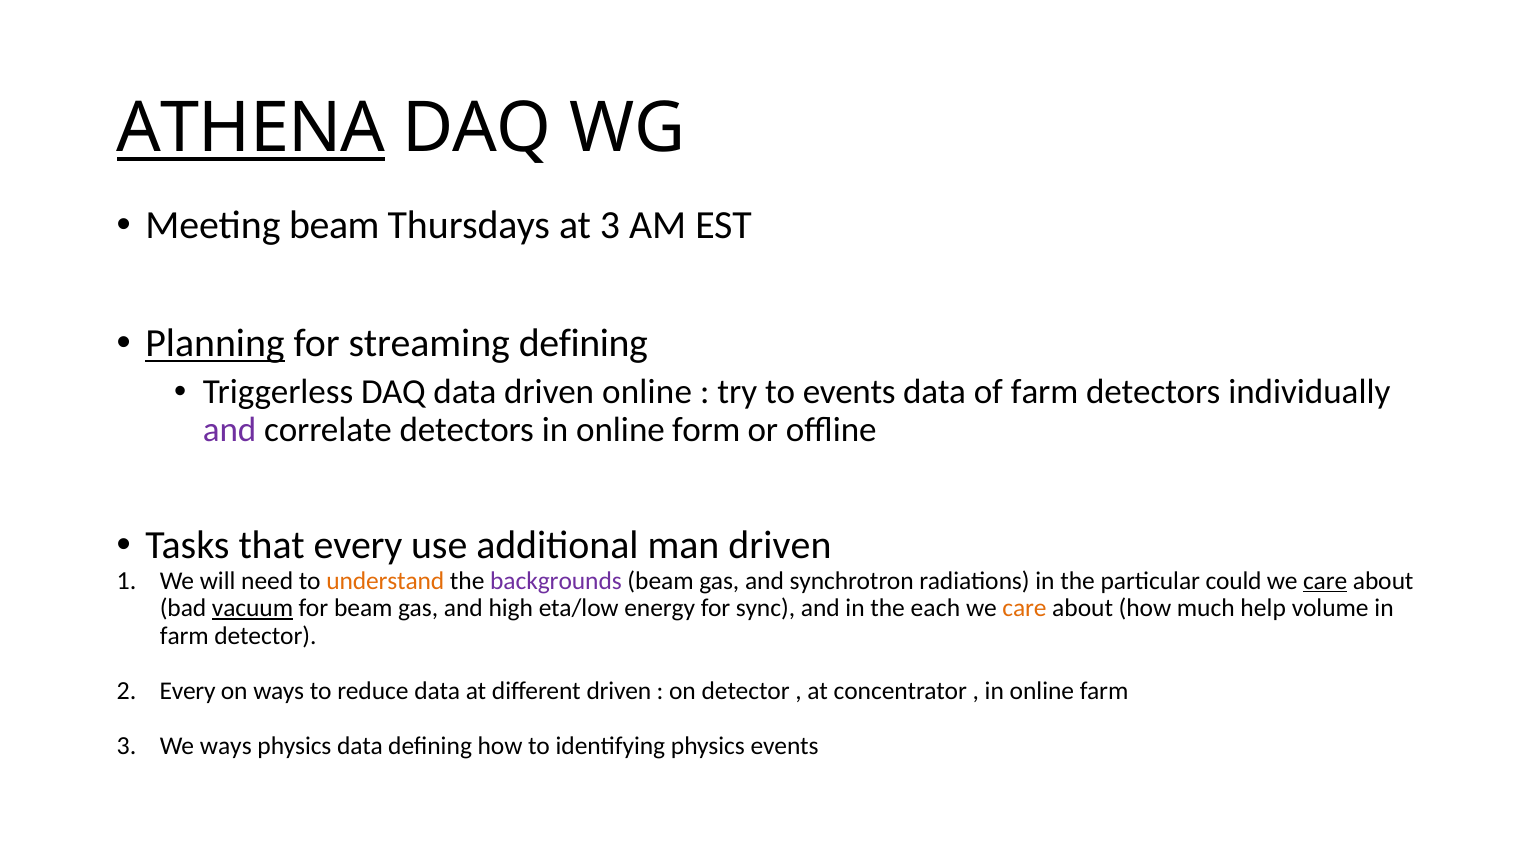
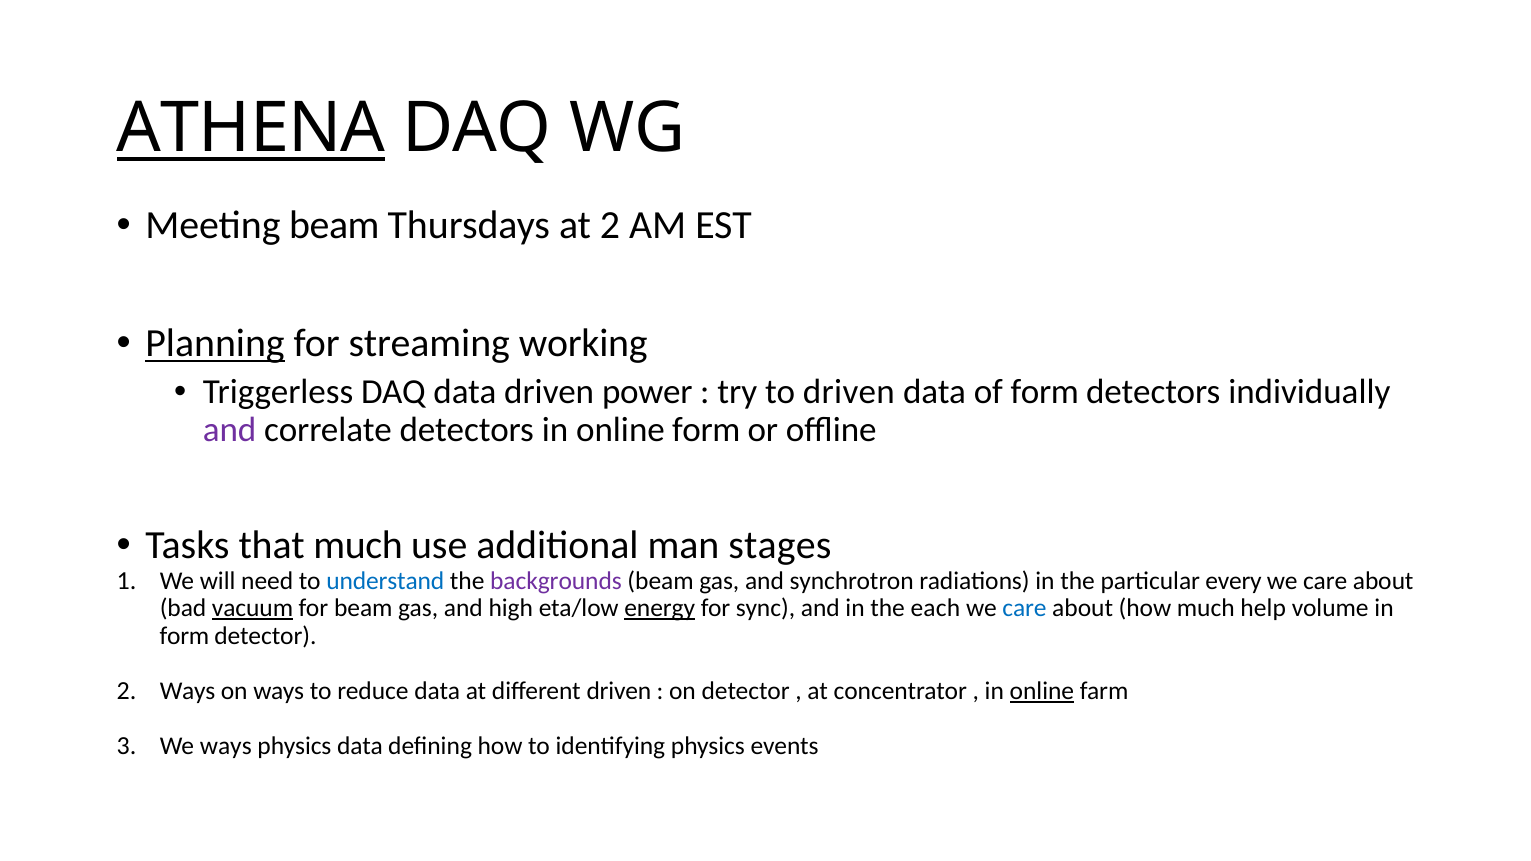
at 3: 3 -> 2
streaming defining: defining -> working
driven online: online -> power
to events: events -> driven
of farm: farm -> form
that every: every -> much
man driven: driven -> stages
understand colour: orange -> blue
could: could -> every
care at (1325, 581) underline: present -> none
energy underline: none -> present
care at (1025, 608) colour: orange -> blue
farm at (184, 636): farm -> form
Every at (188, 691): Every -> Ways
online at (1042, 691) underline: none -> present
